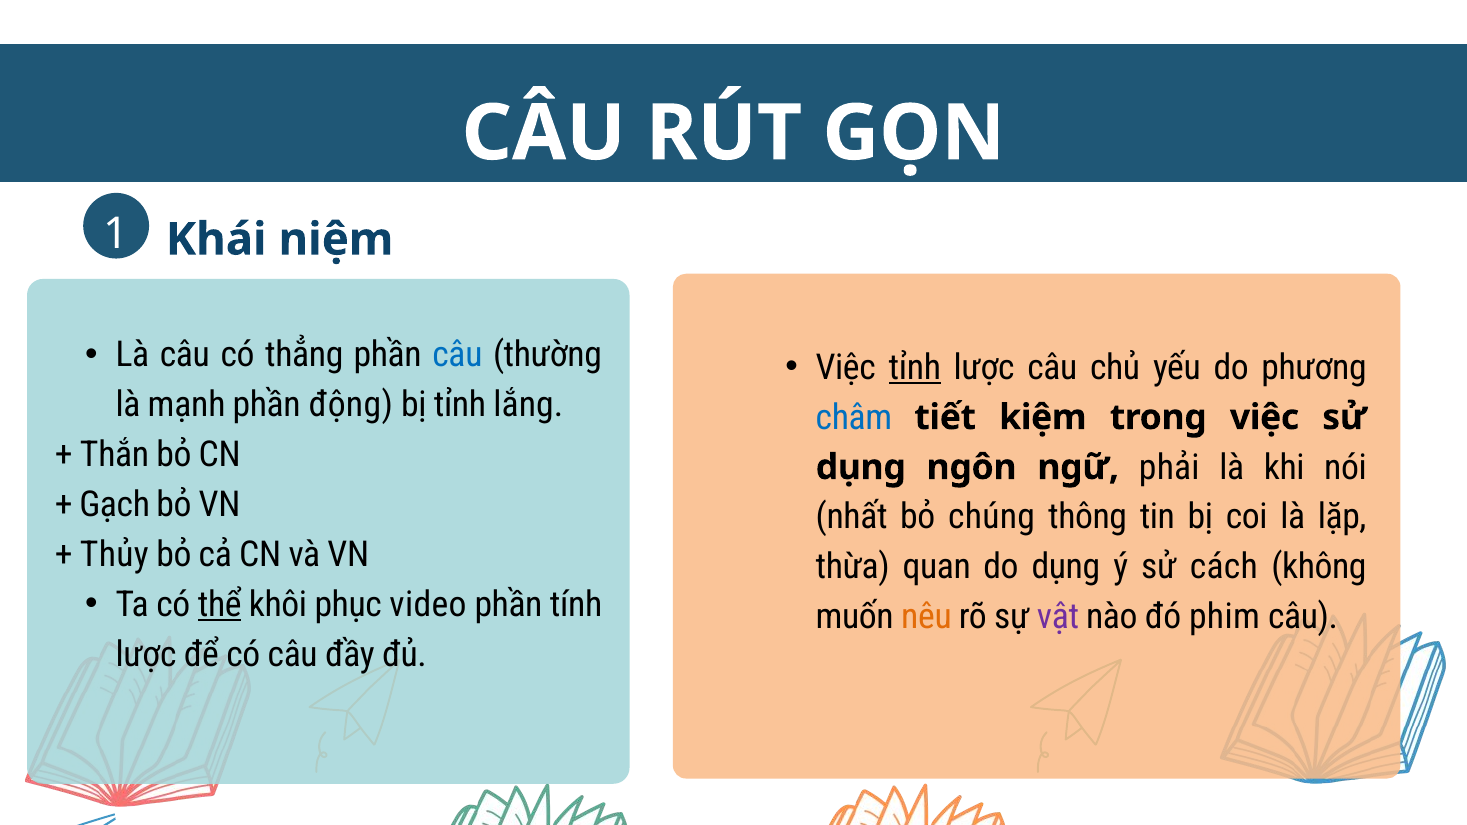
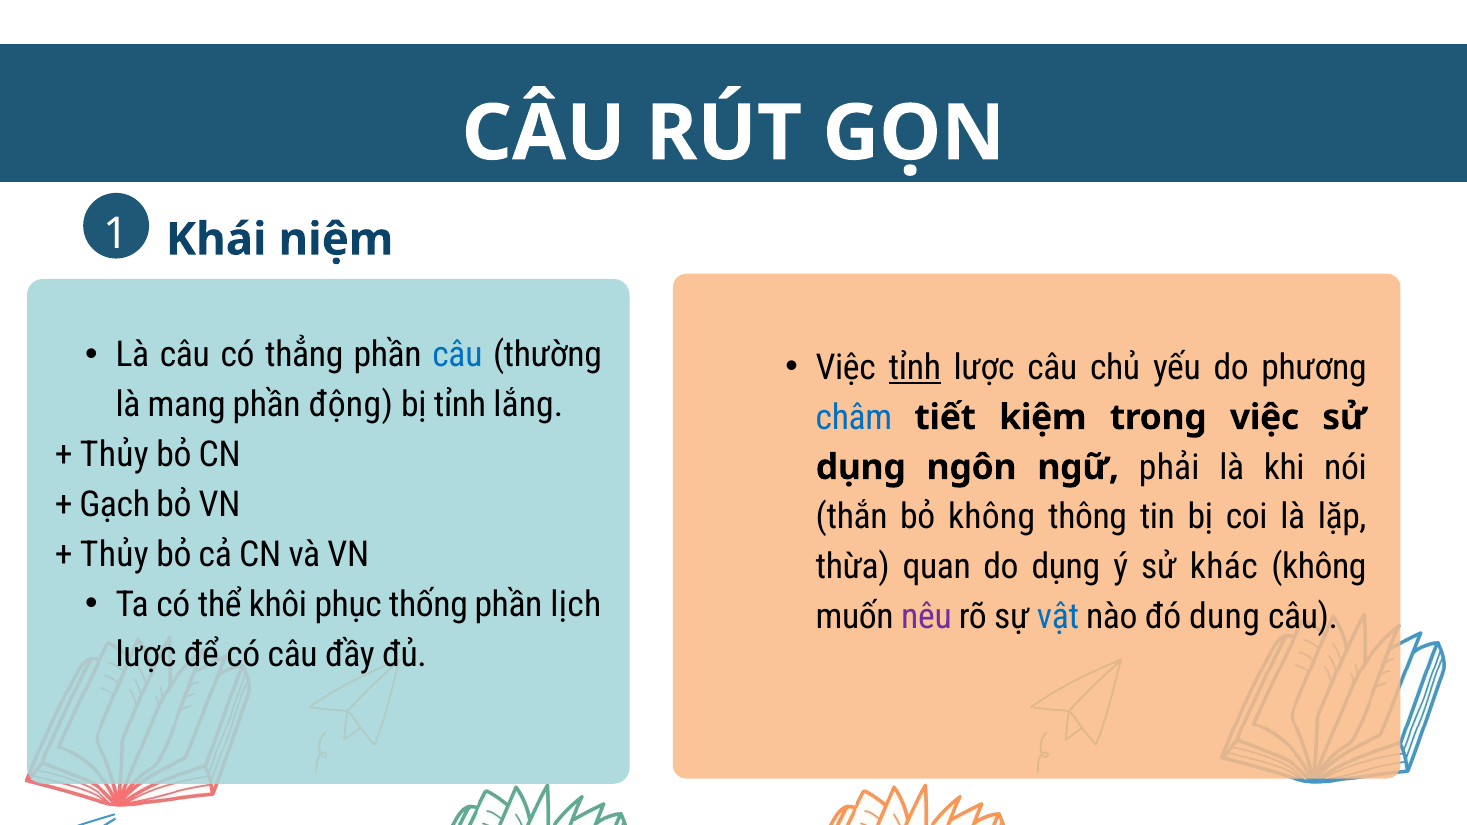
mạnh: mạnh -> mang
Thắn at (115, 455): Thắn -> Thủy
nhất: nhất -> thắn
bỏ chúng: chúng -> không
cách: cách -> khác
thể underline: present -> none
video: video -> thống
tính: tính -> lịch
nêu colour: orange -> purple
vật colour: purple -> blue
phim: phim -> dung
